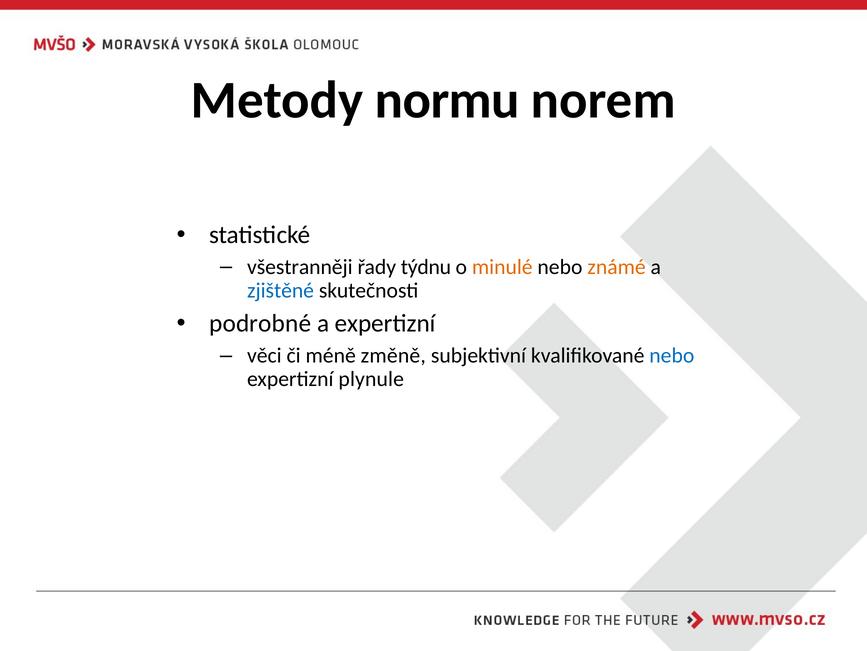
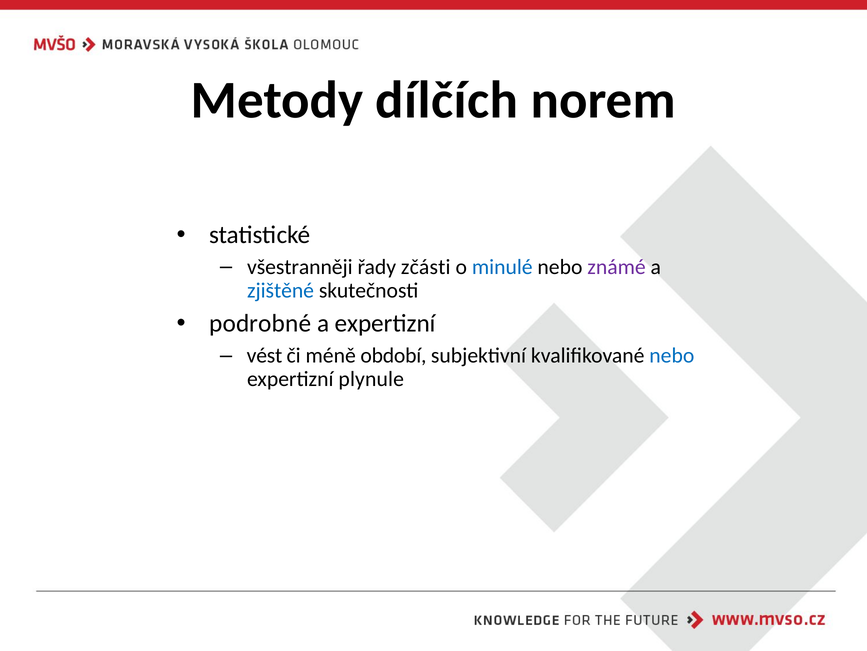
normu: normu -> dílčích
týdnu: týdnu -> zčásti
minulé colour: orange -> blue
známé colour: orange -> purple
věci: věci -> vést
změně: změně -> období
